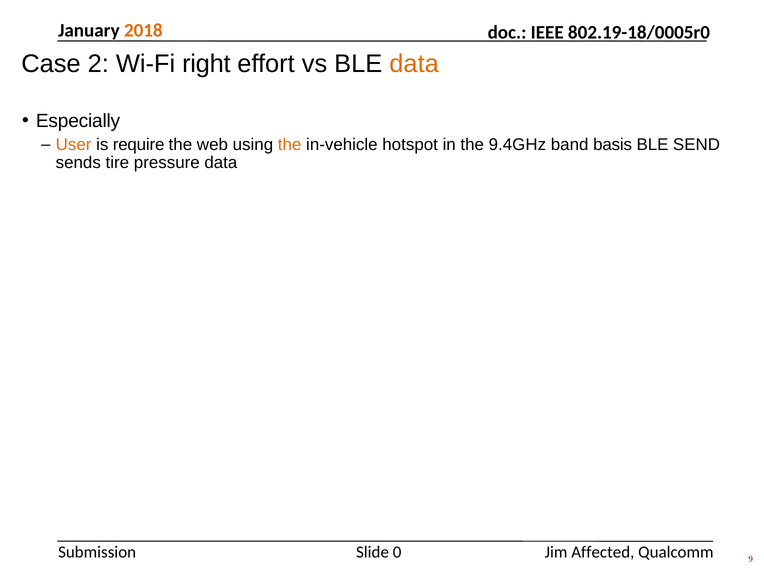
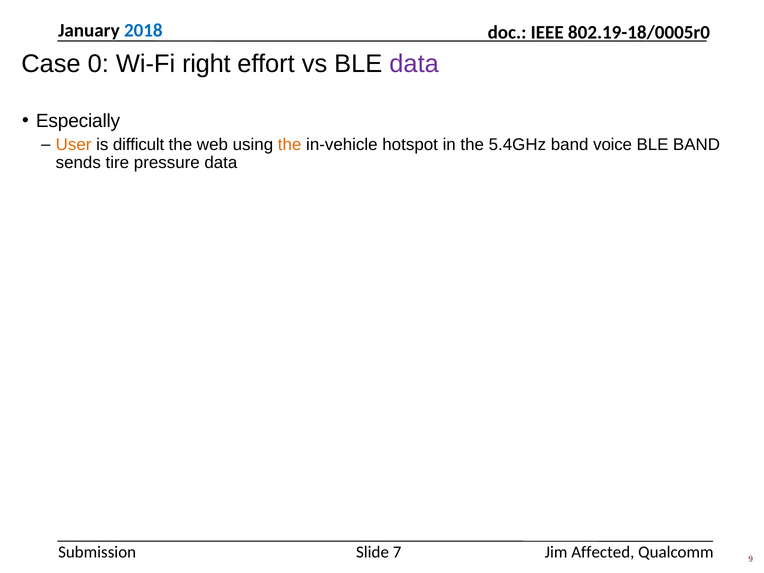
2018 colour: orange -> blue
2: 2 -> 0
data at (414, 64) colour: orange -> purple
require: require -> difficult
9.4GHz: 9.4GHz -> 5.4GHz
basis: basis -> voice
BLE SEND: SEND -> BAND
0: 0 -> 7
